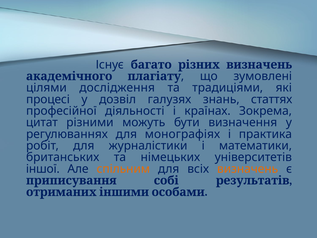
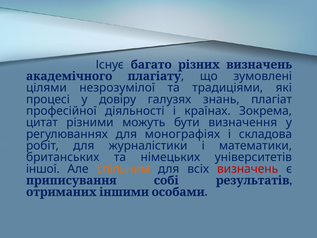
дослідження: дослідження -> незрозумілої
дозвіл: дозвіл -> довіру
статтях: статтях -> плагіат
практика: практика -> складова
визначень at (248, 169) colour: orange -> red
